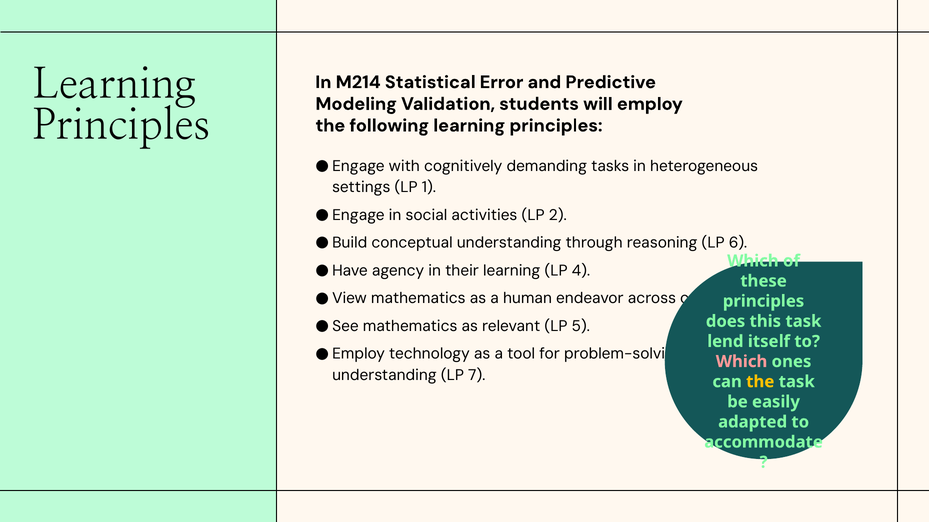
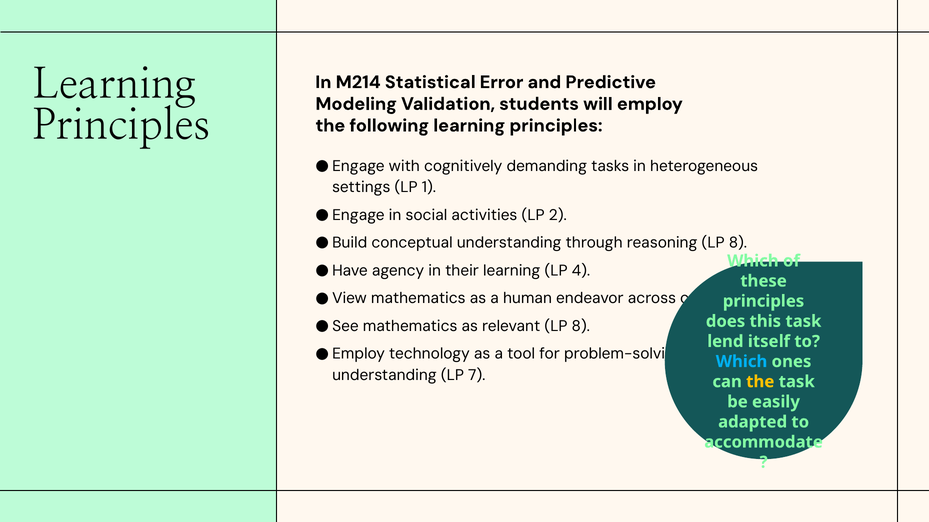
reasoning LP 6: 6 -> 8
relevant LP 5: 5 -> 8
Which at (742, 362) colour: pink -> light blue
